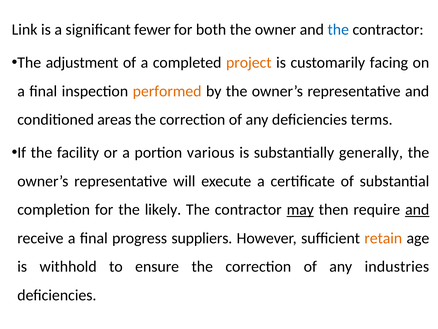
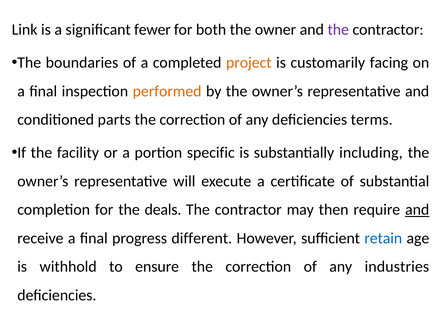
the at (338, 30) colour: blue -> purple
adjustment: adjustment -> boundaries
areas: areas -> parts
various: various -> specific
generally: generally -> including
likely: likely -> deals
may underline: present -> none
suppliers: suppliers -> different
retain colour: orange -> blue
